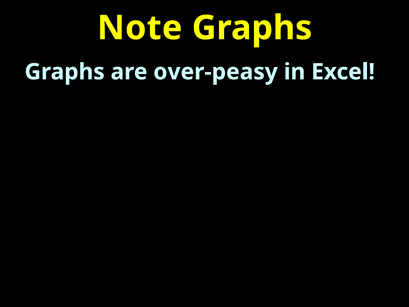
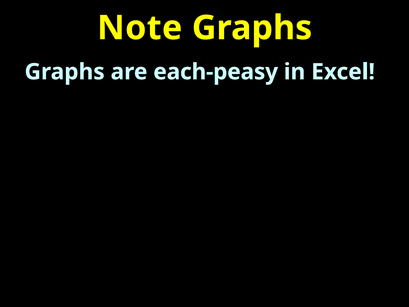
over-peasy: over-peasy -> each-peasy
